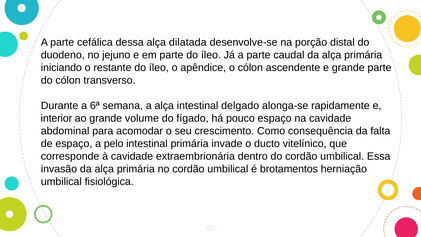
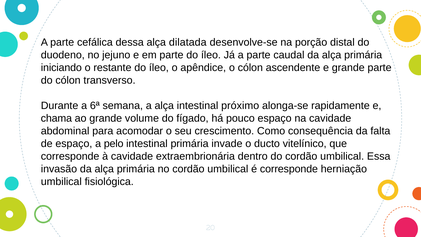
delgado: delgado -> próximo
interior: interior -> chama
é brotamentos: brotamentos -> corresponde
